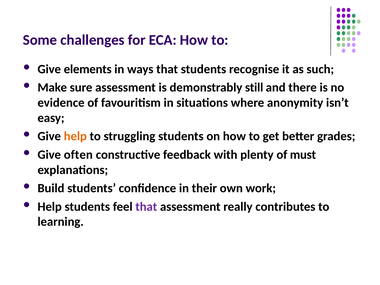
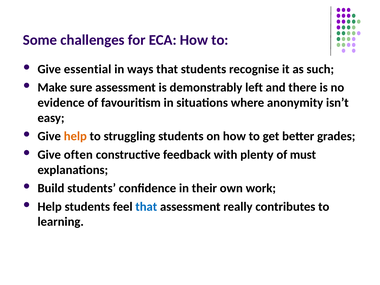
elements: elements -> essential
still: still -> left
that at (146, 207) colour: purple -> blue
